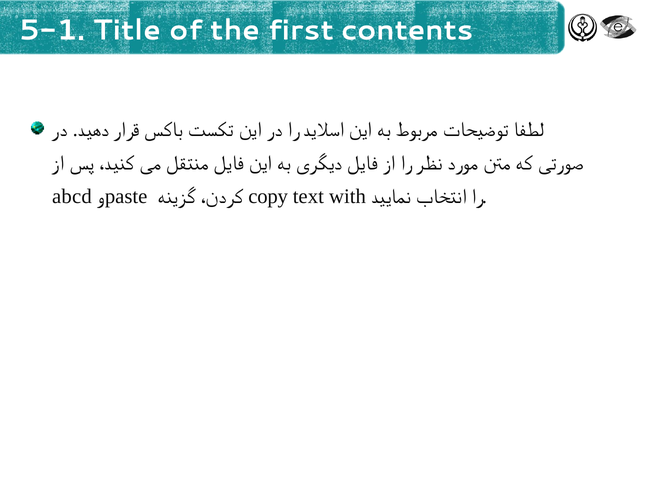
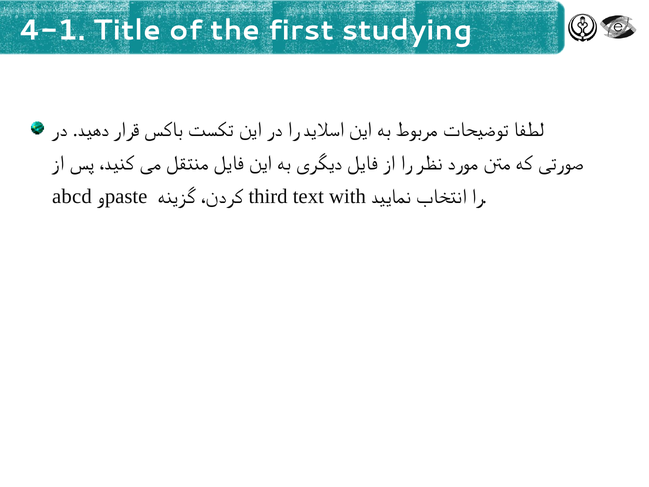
5-1: 5-1 -> 4-1
contents: contents -> studying
copy: copy -> third
